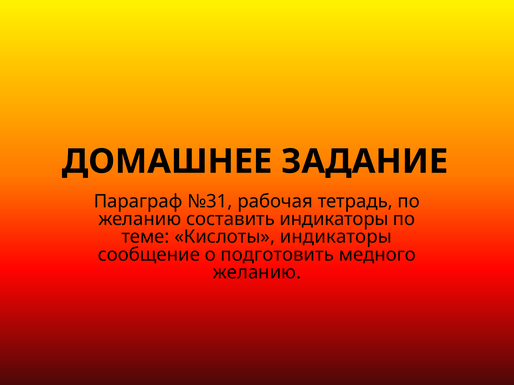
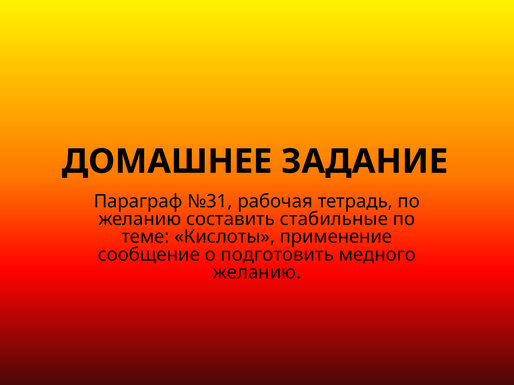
составить индикаторы: индикаторы -> стабильные
Кислоты индикаторы: индикаторы -> применение
